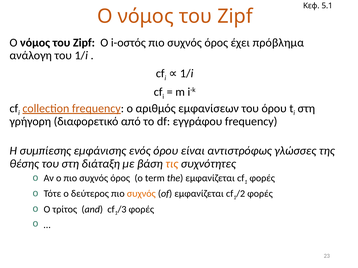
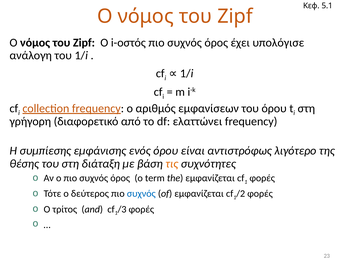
πρόβλημα: πρόβλημα -> υπολόγισε
εγγράφου: εγγράφου -> ελαττώνει
γλώσσες: γλώσσες -> λιγότερο
συχνός at (141, 194) colour: orange -> blue
